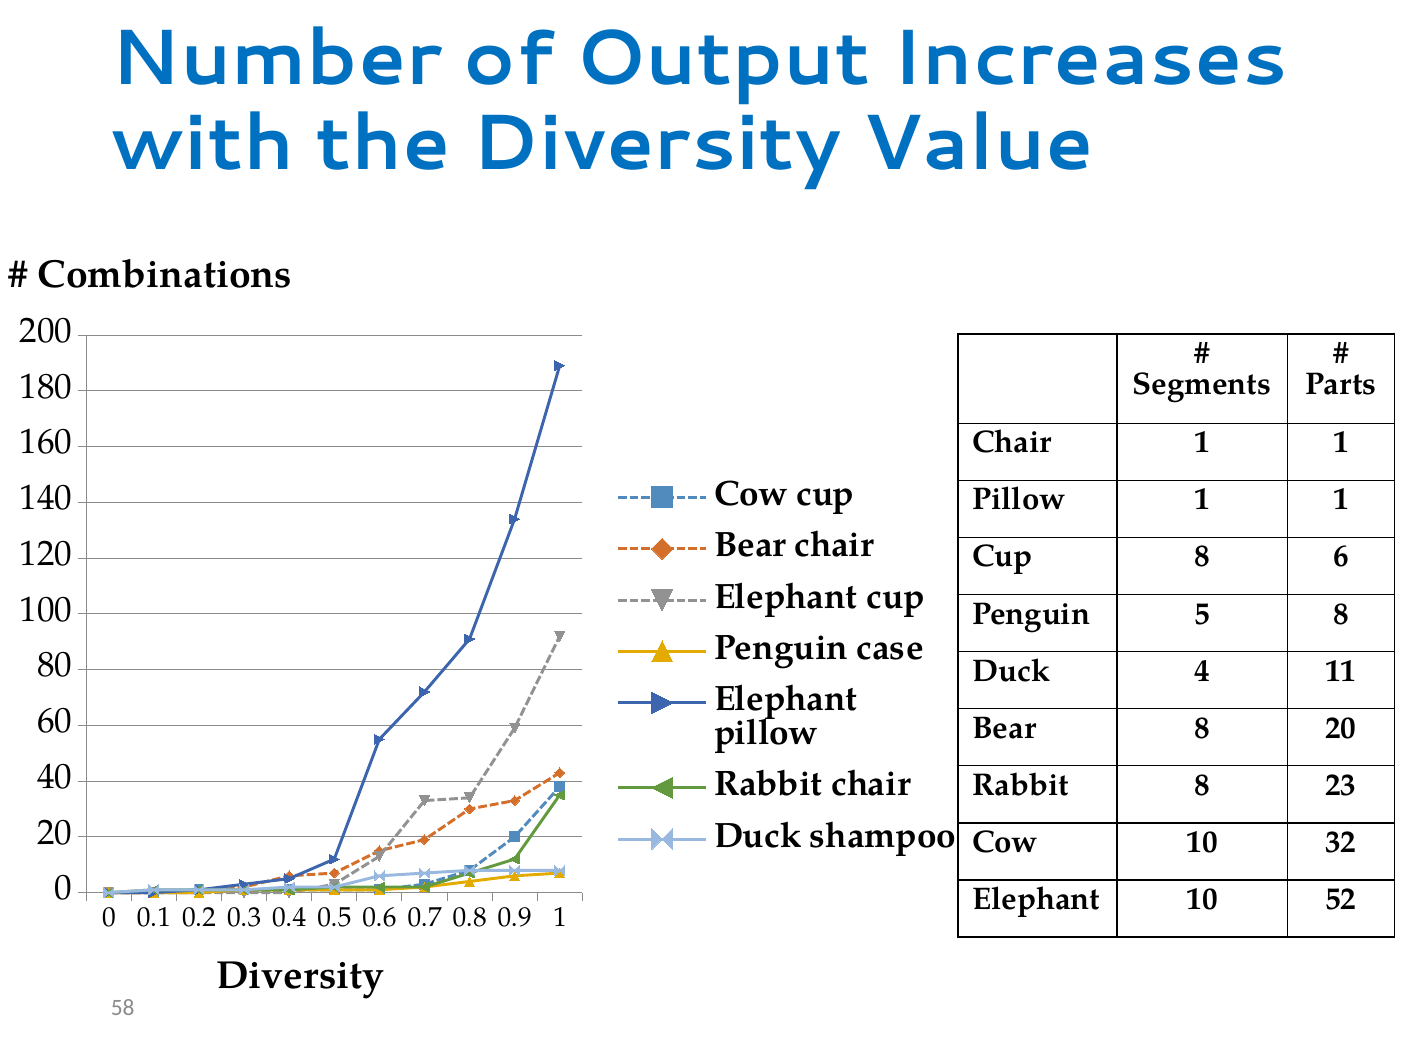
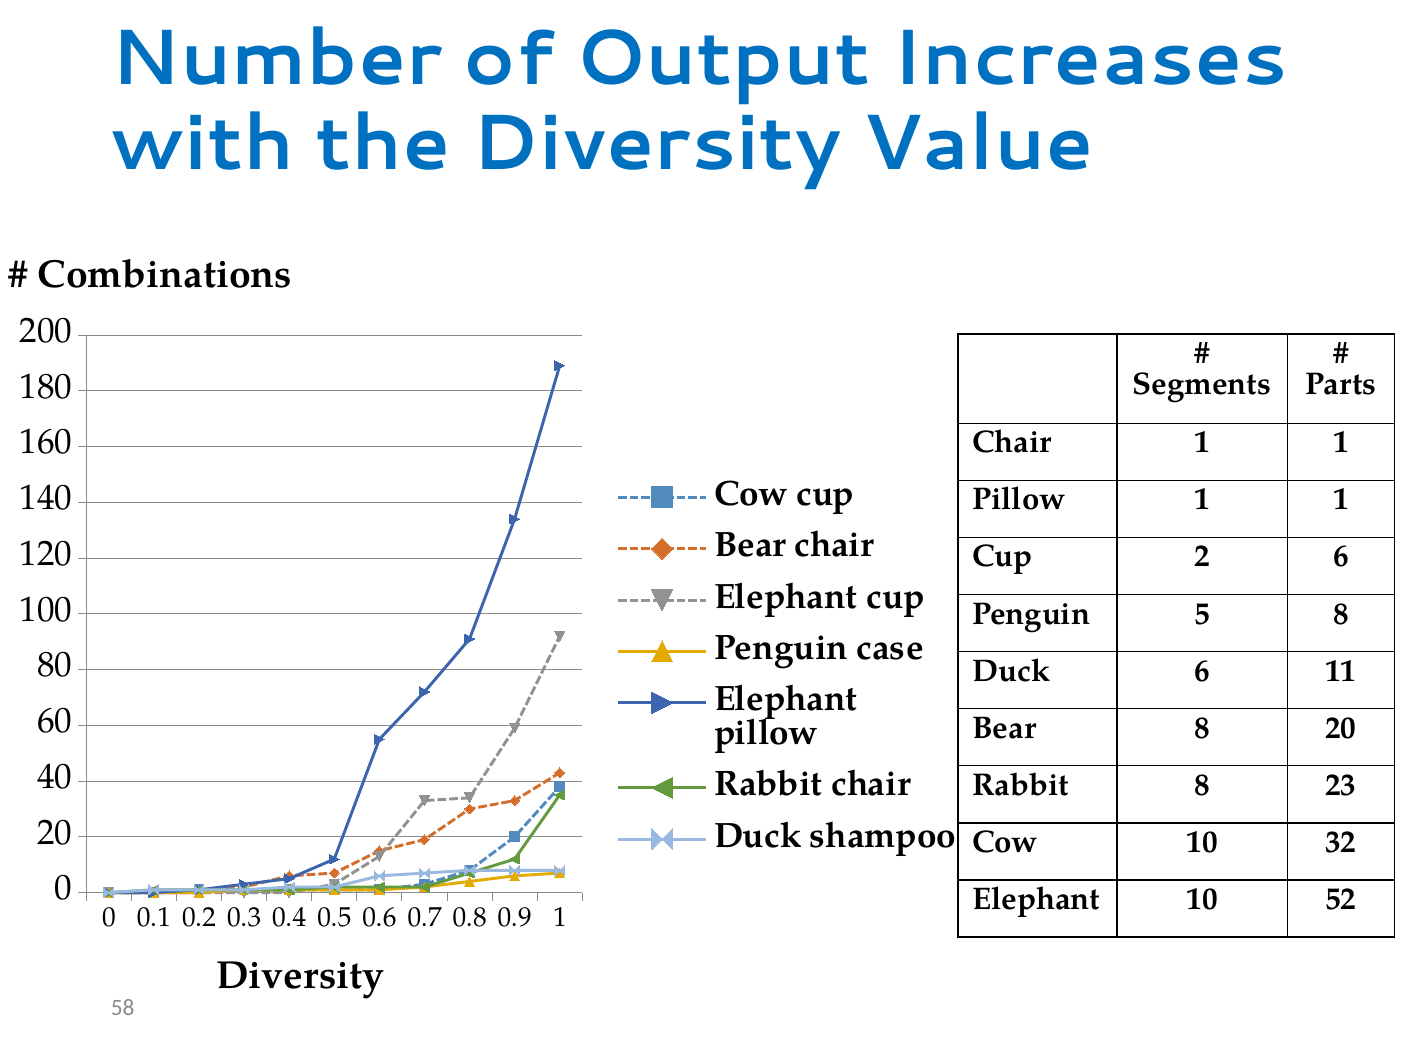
Cup 8: 8 -> 2
Duck 4: 4 -> 6
